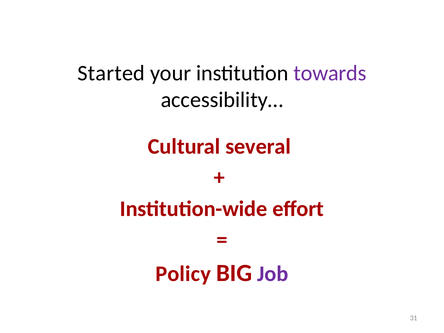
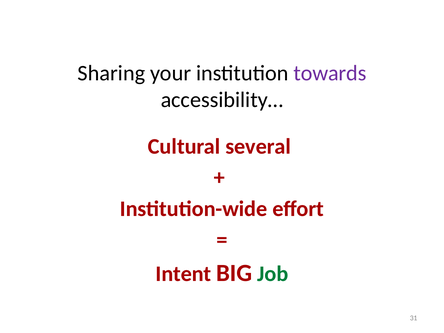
Started: Started -> Sharing
Policy: Policy -> Intent
Job colour: purple -> green
